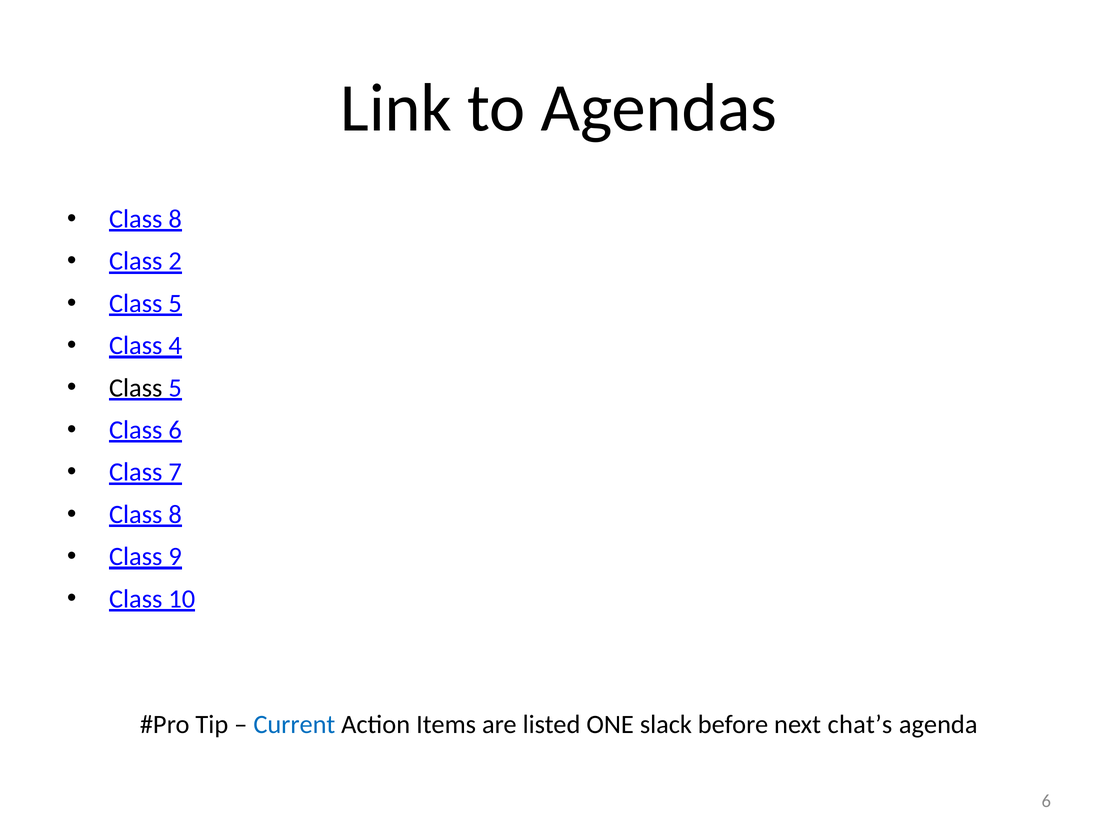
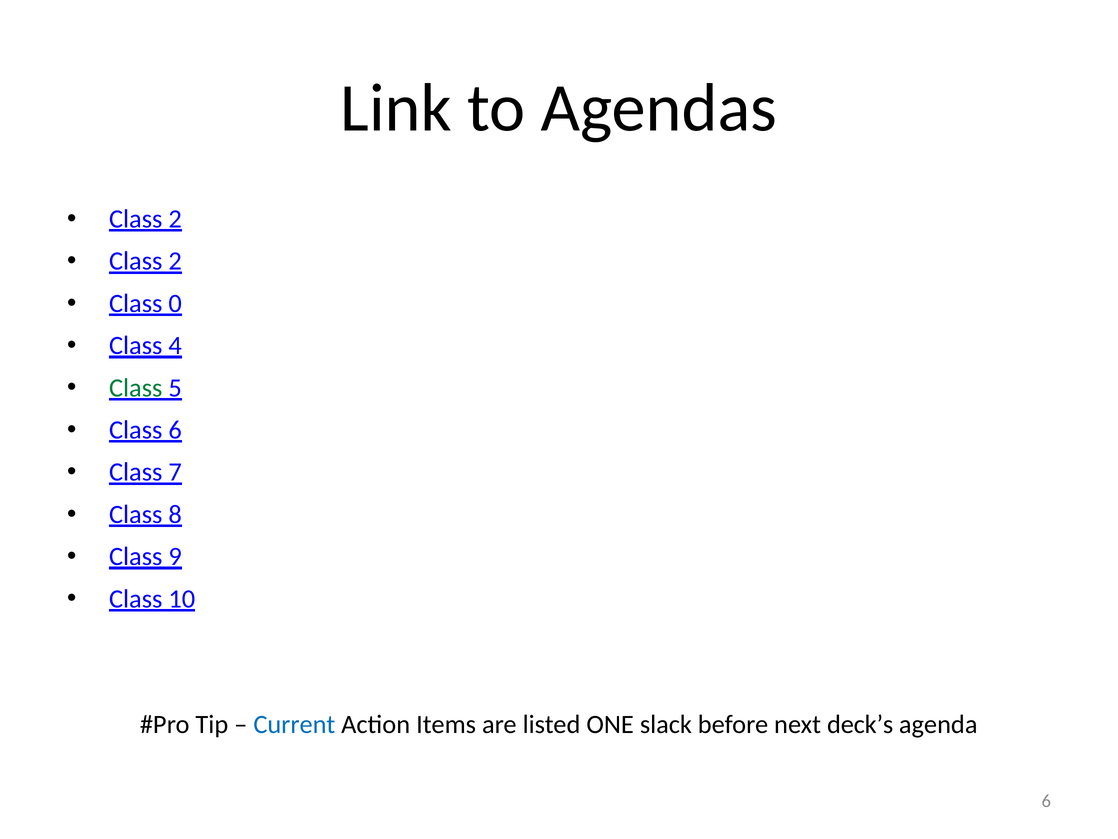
8 at (175, 219): 8 -> 2
5 at (175, 303): 5 -> 0
Class at (136, 388) colour: black -> green
chat’s: chat’s -> deck’s
